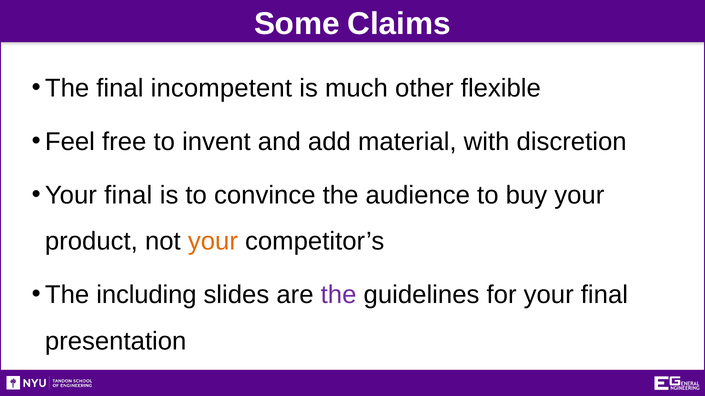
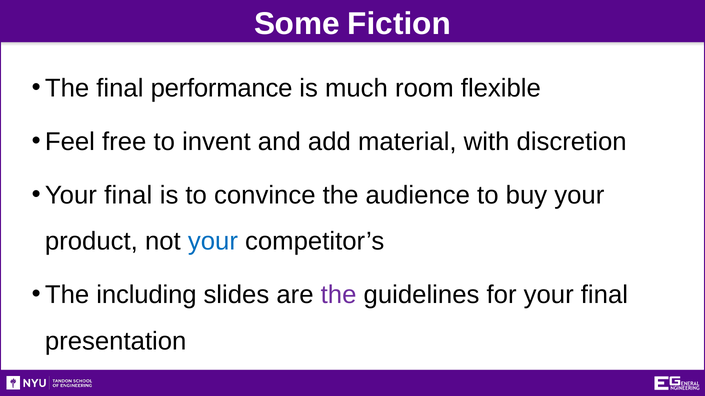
Claims: Claims -> Fiction
incompetent: incompetent -> performance
other: other -> room
your at (213, 242) colour: orange -> blue
